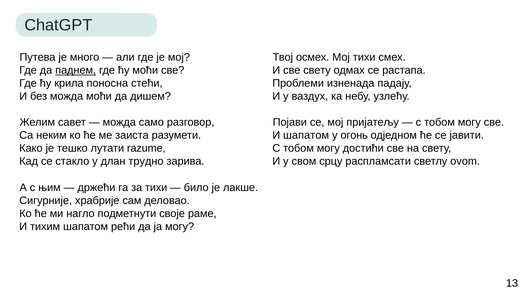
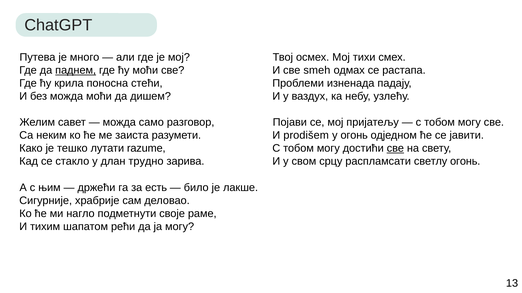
све свету: свету -> smeh
И шапатом: шапатом -> prodišem
све at (395, 149) underline: none -> present
светлу ovom: ovom -> огонь
за тихи: тихи -> есть
